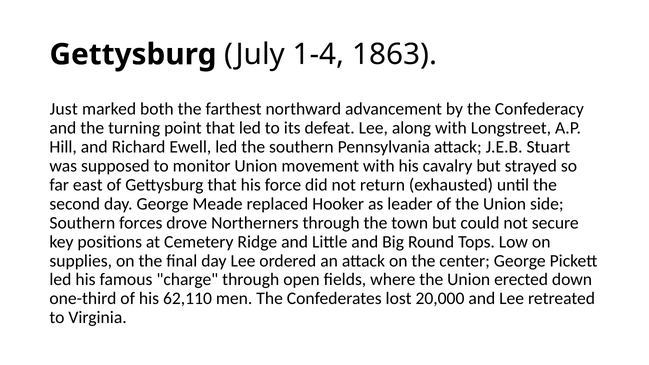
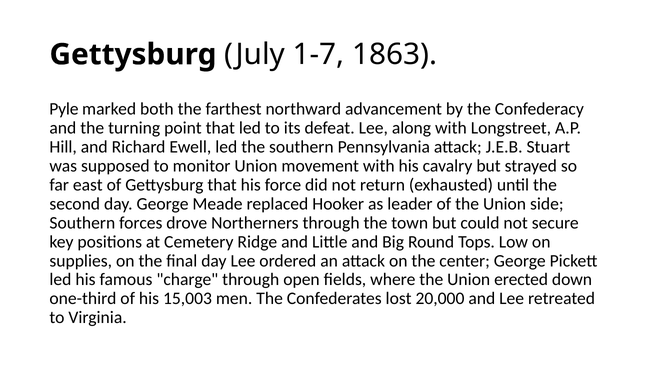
1-4: 1-4 -> 1-7
Just: Just -> Pyle
62,110: 62,110 -> 15,003
